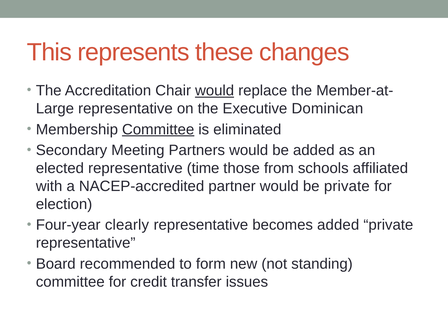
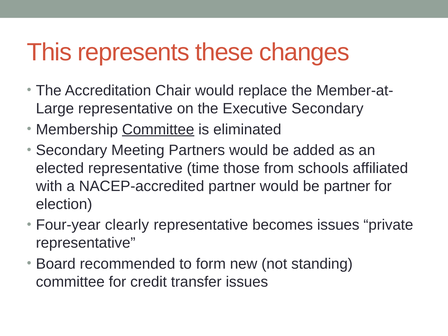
would at (215, 91) underline: present -> none
Executive Dominican: Dominican -> Secondary
be private: private -> partner
becomes added: added -> issues
